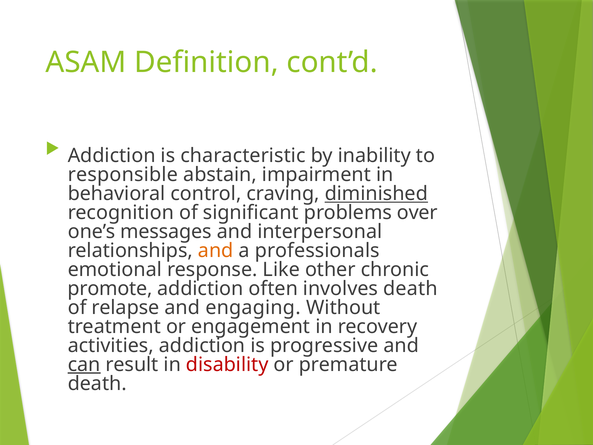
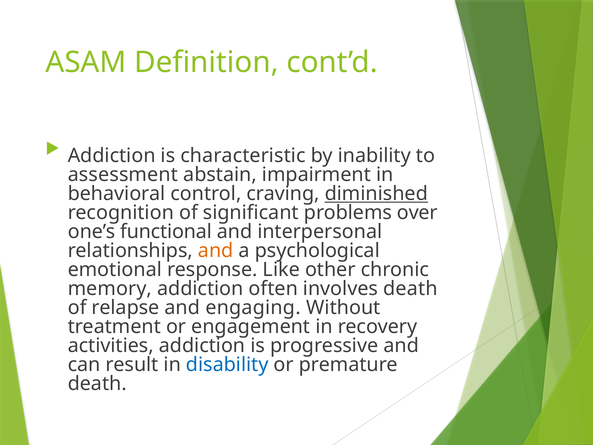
responsible: responsible -> assessment
messages: messages -> functional
professionals: professionals -> psychological
promote: promote -> memory
can underline: present -> none
disability colour: red -> blue
